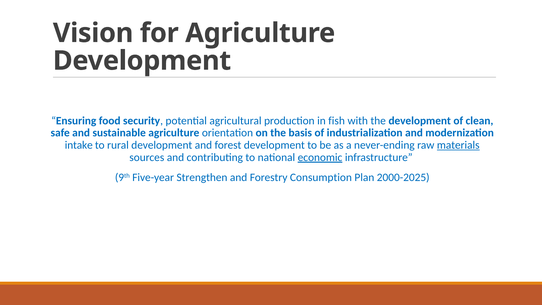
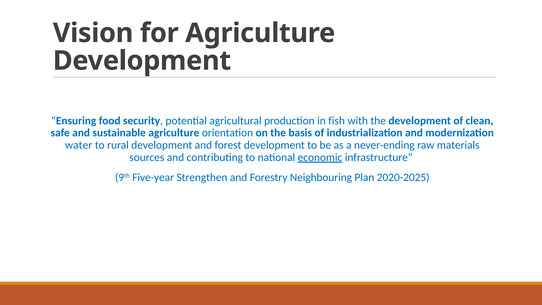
intake: intake -> water
materials underline: present -> none
Consumption: Consumption -> Neighbouring
2000-2025: 2000-2025 -> 2020-2025
